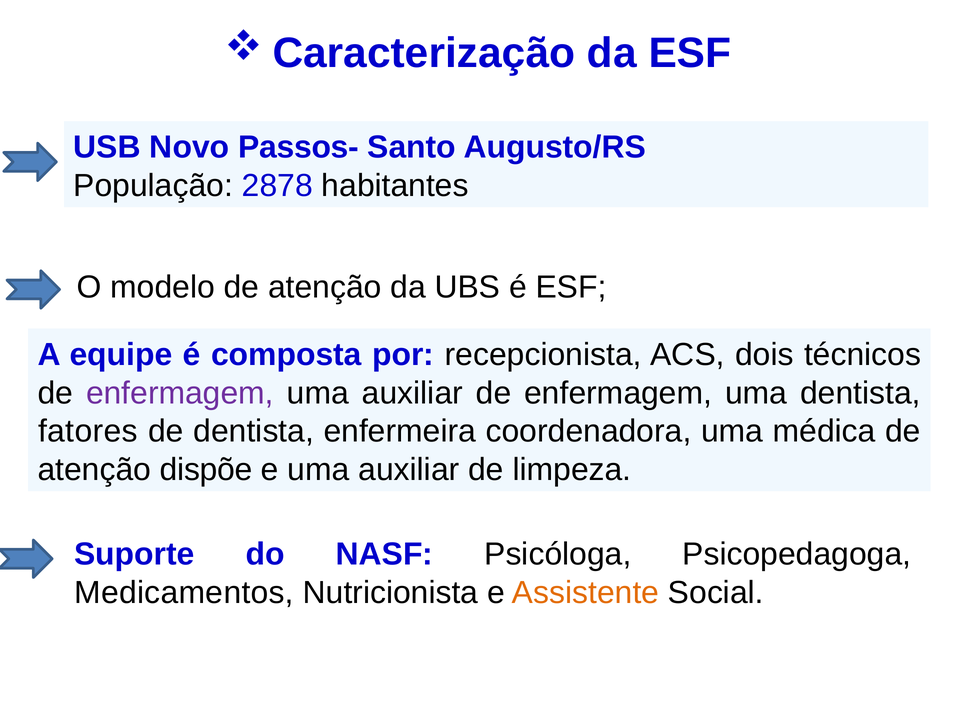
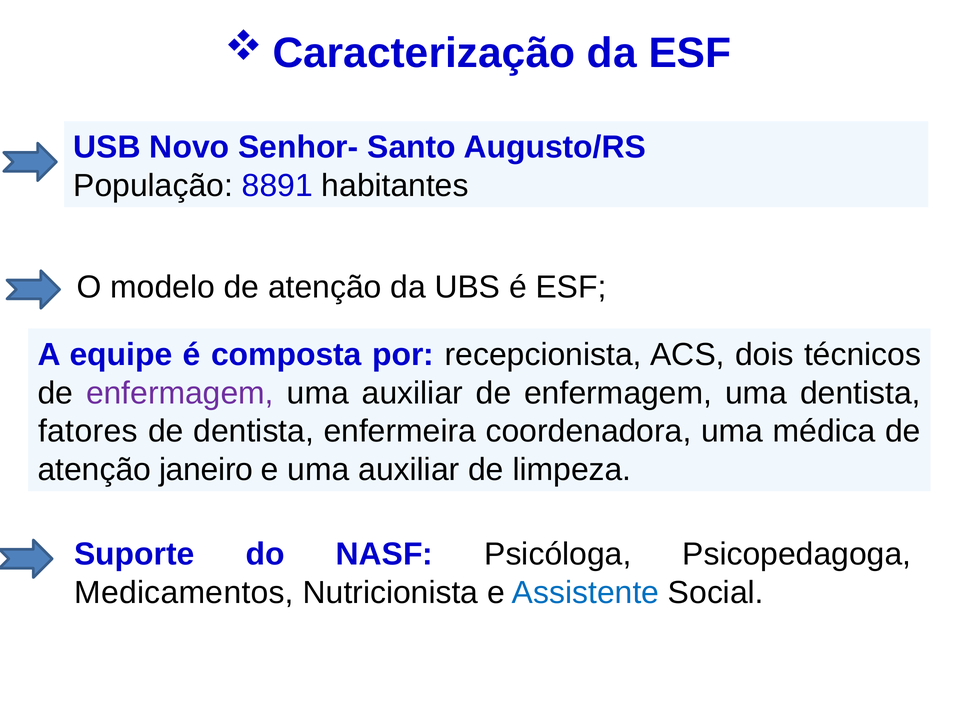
Passos-: Passos- -> Senhor-
2878: 2878 -> 8891
dispõe: dispõe -> janeiro
Assistente colour: orange -> blue
